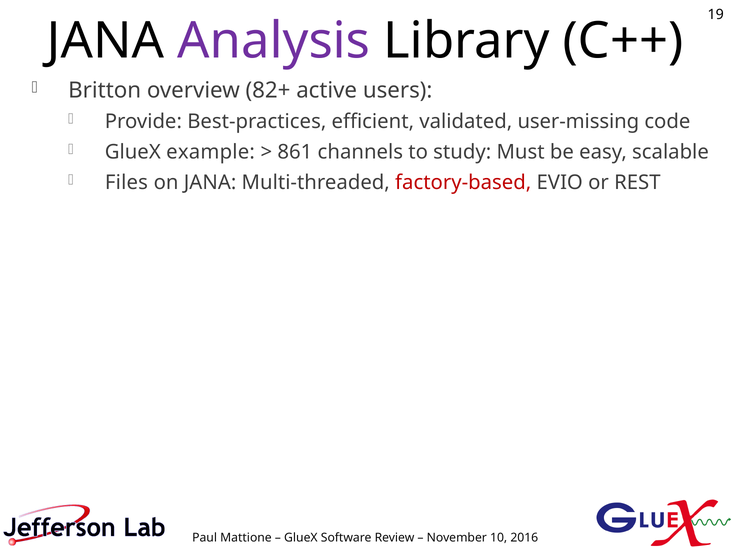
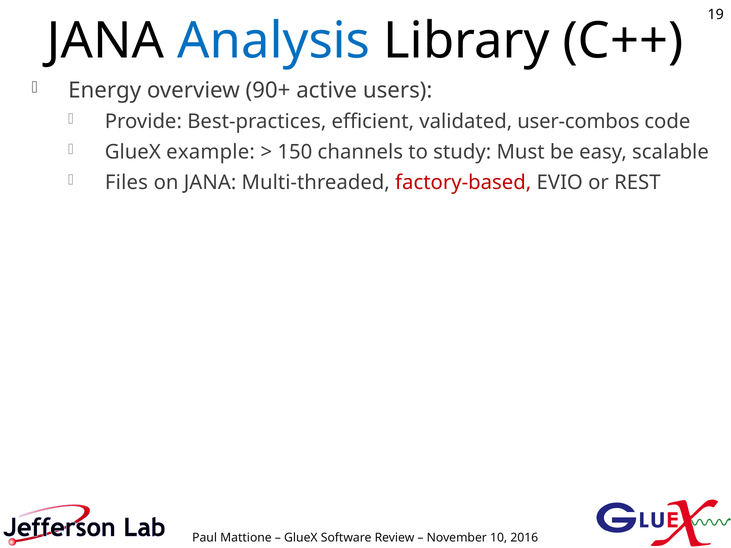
Analysis colour: purple -> blue
Britton: Britton -> Energy
82+: 82+ -> 90+
user-missing: user-missing -> user-combos
861: 861 -> 150
